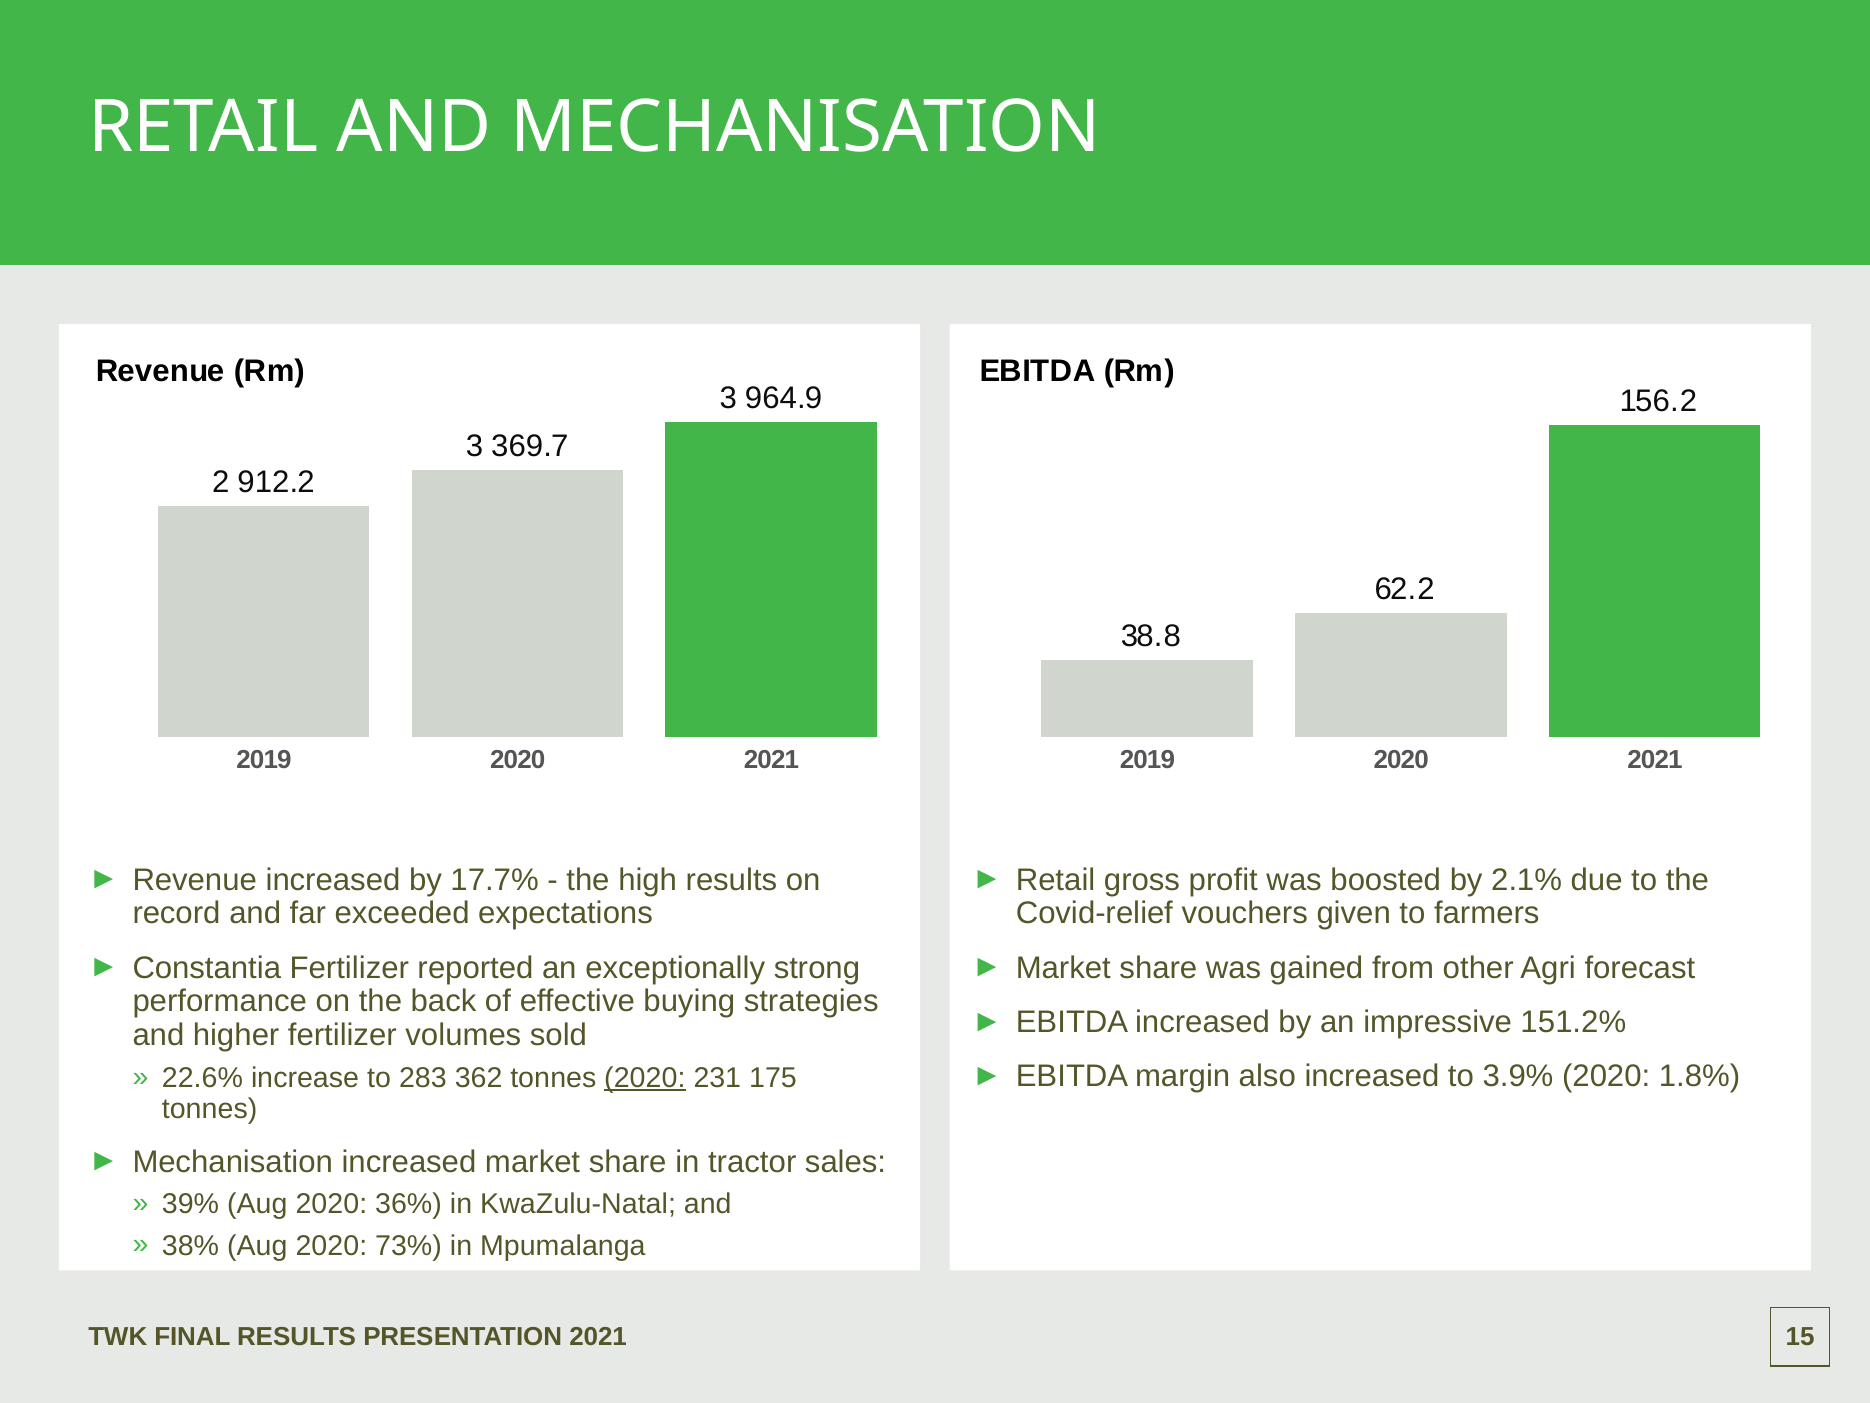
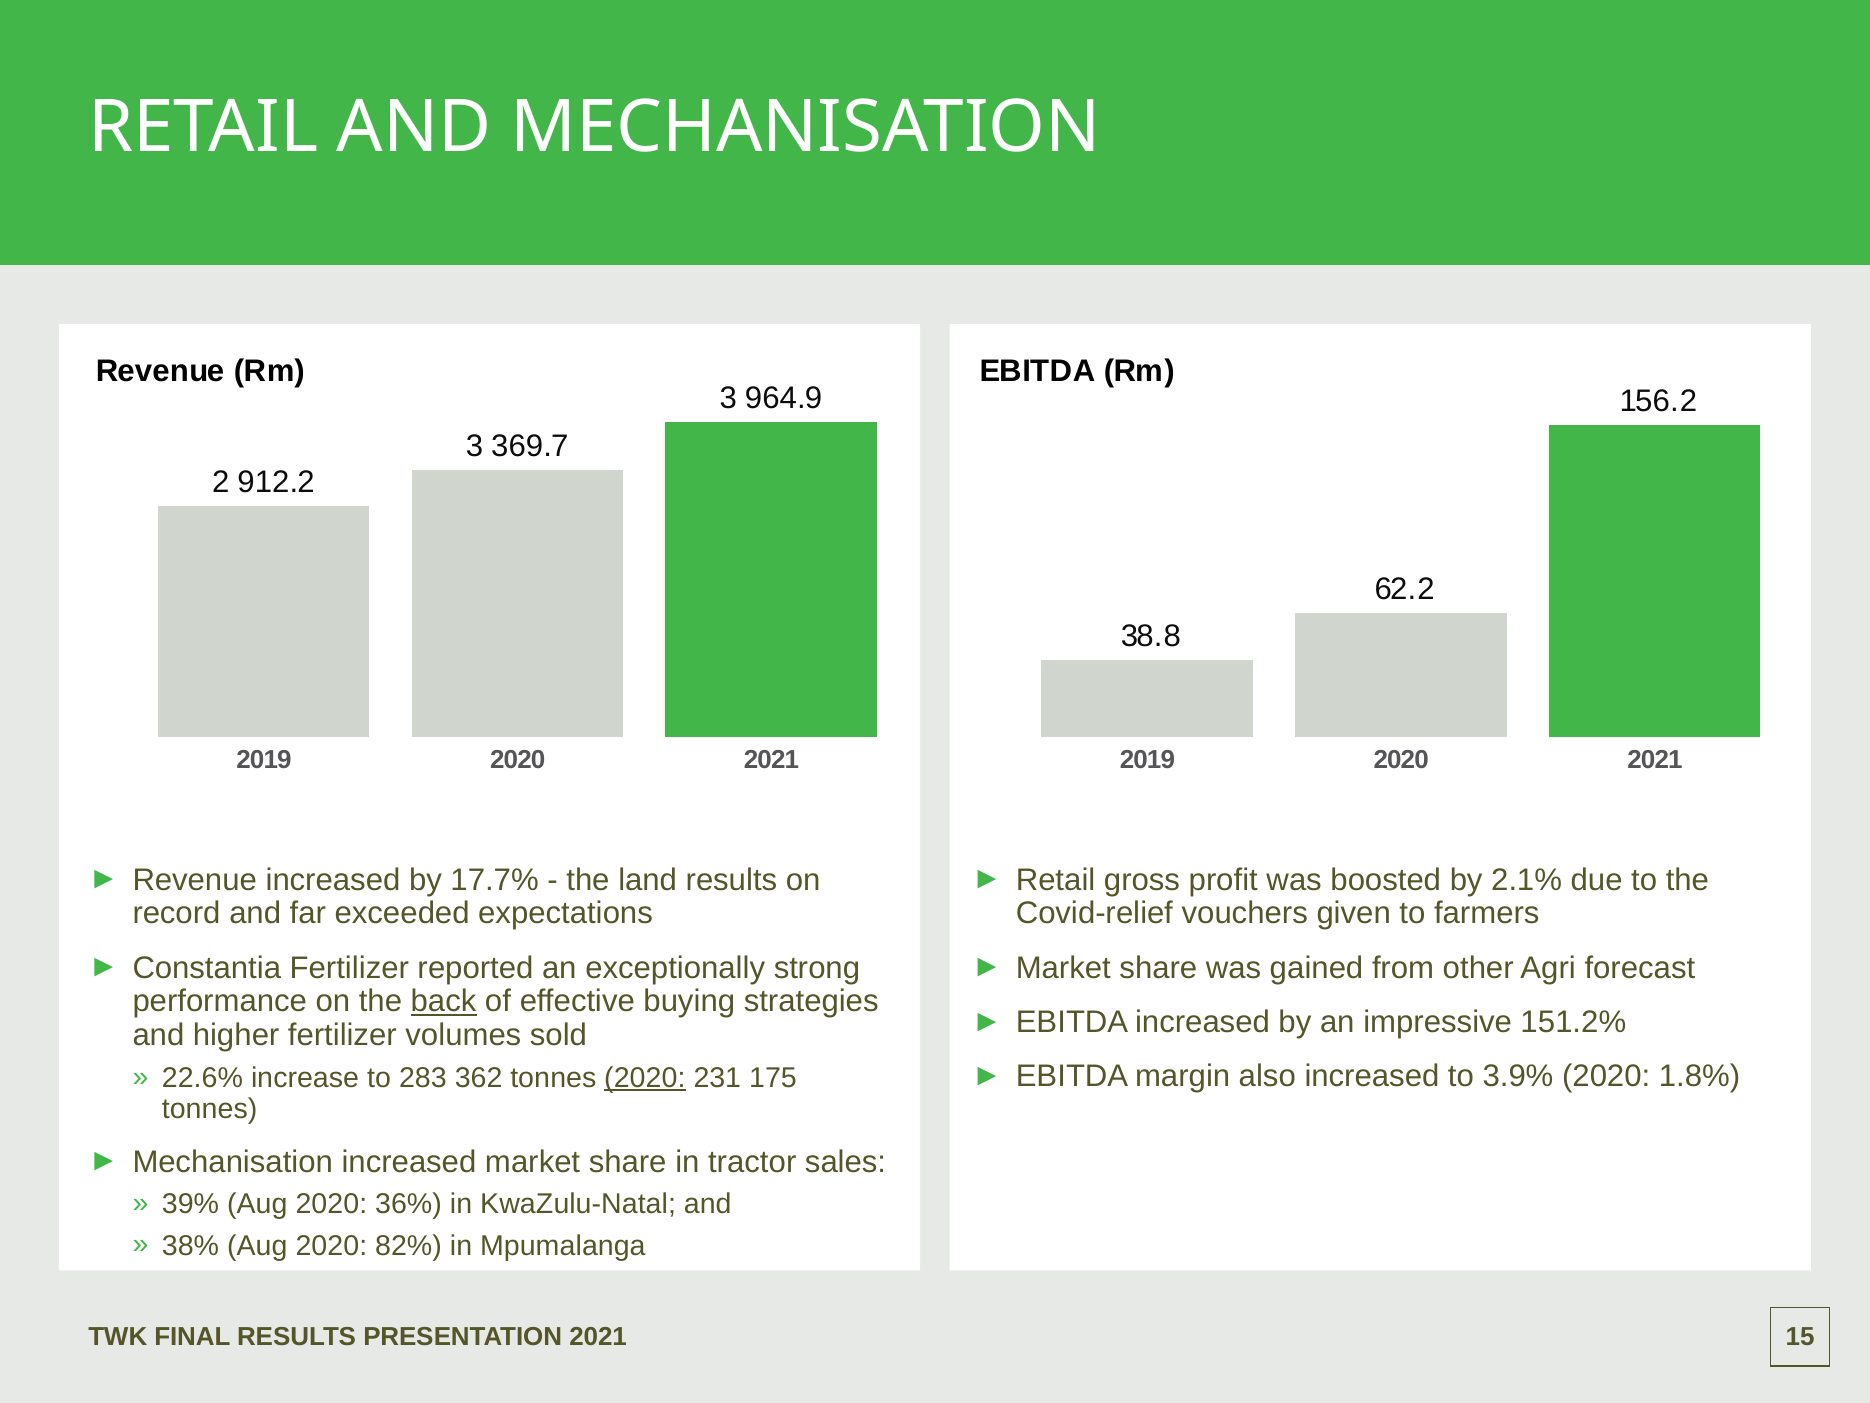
high: high -> land
back underline: none -> present
73%: 73% -> 82%
